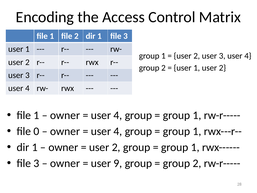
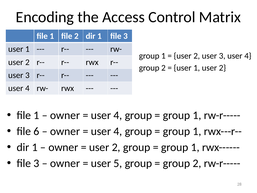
0: 0 -> 6
9: 9 -> 5
